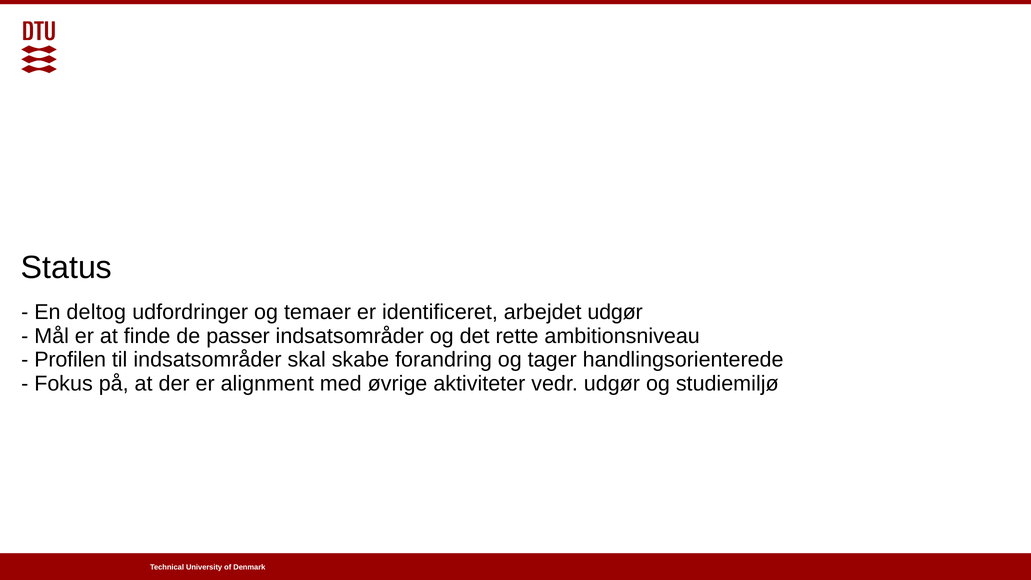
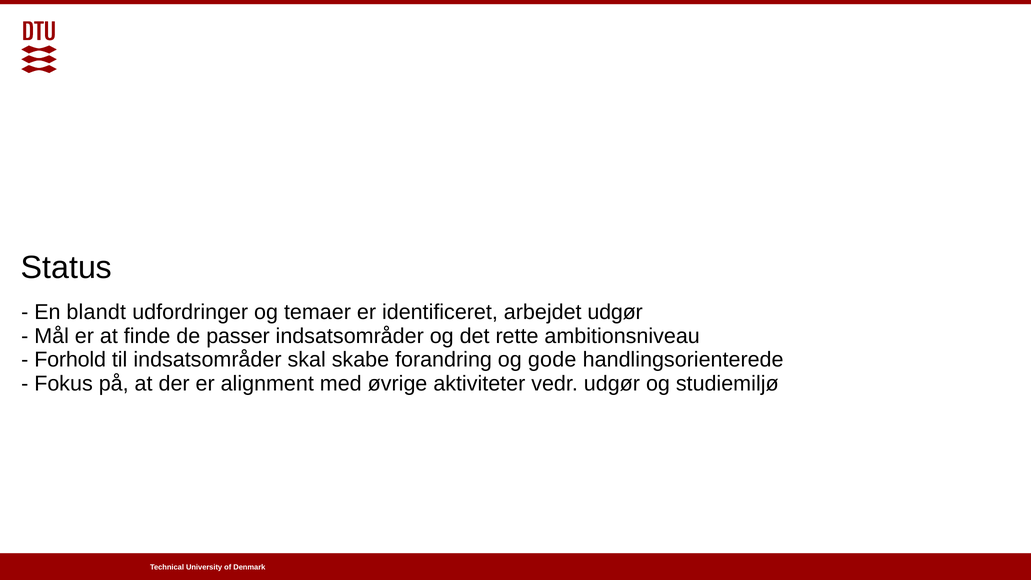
deltog: deltog -> blandt
Profilen: Profilen -> Forhold
tager: tager -> gode
